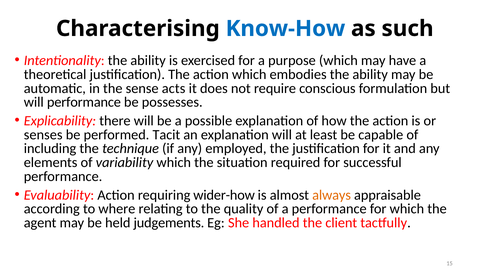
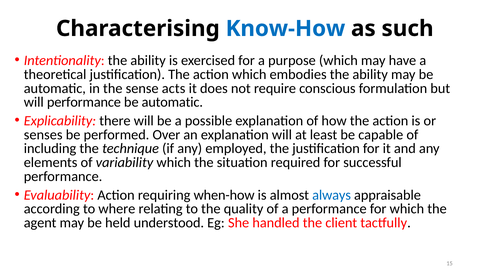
possesses at (172, 102): possesses -> automatic
Tacit: Tacit -> Over
wider-how: wider-how -> when-how
always colour: orange -> blue
judgements: judgements -> understood
